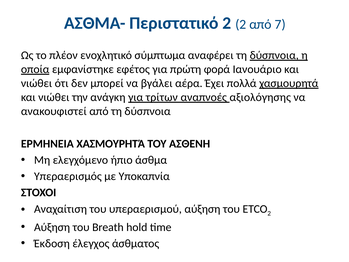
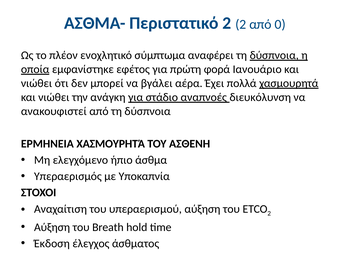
7: 7 -> 0
τρίτων: τρίτων -> στάδιο
αξιολόγησης: αξιολόγησης -> διευκόλυνση
